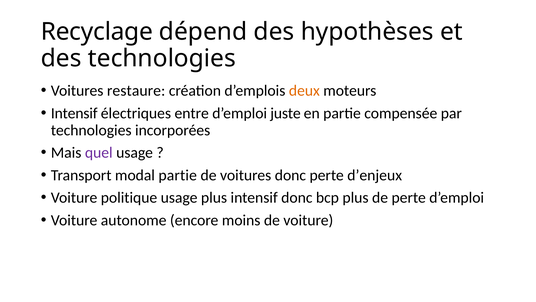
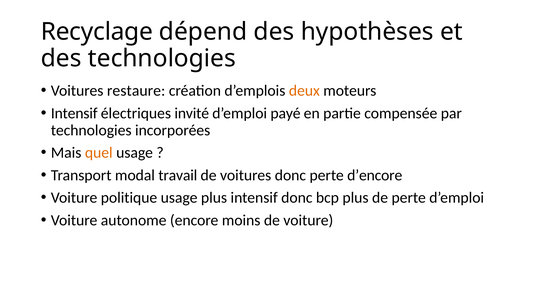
entre: entre -> invité
juste: juste -> payé
quel colour: purple -> orange
modal partie: partie -> travail
d’enjeux: d’enjeux -> d’encore
